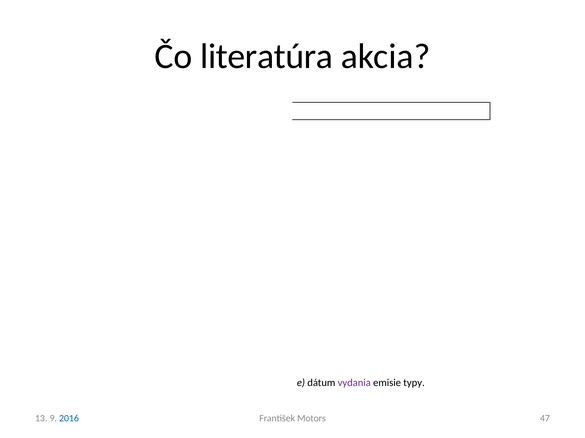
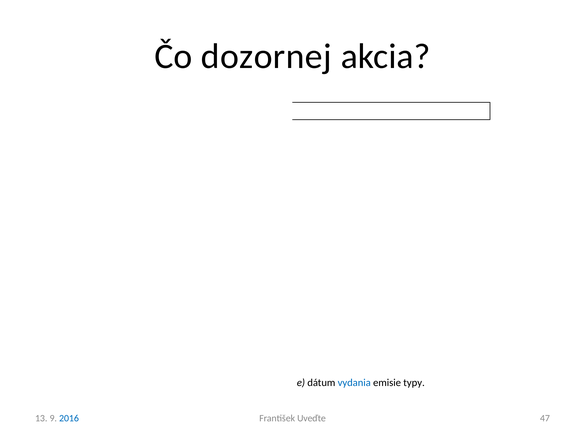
literatúra: literatúra -> dozornej
vydania colour: purple -> blue
Motors: Motors -> Uveďte
